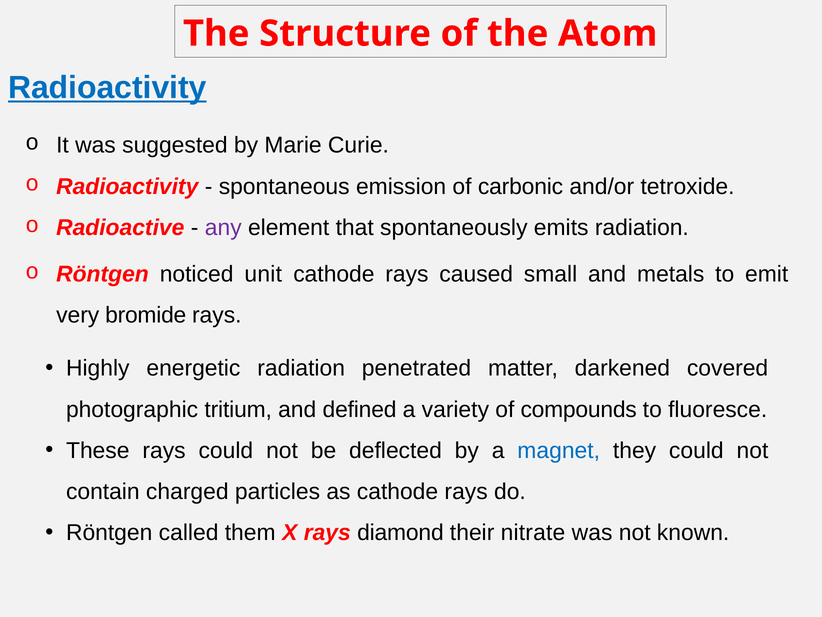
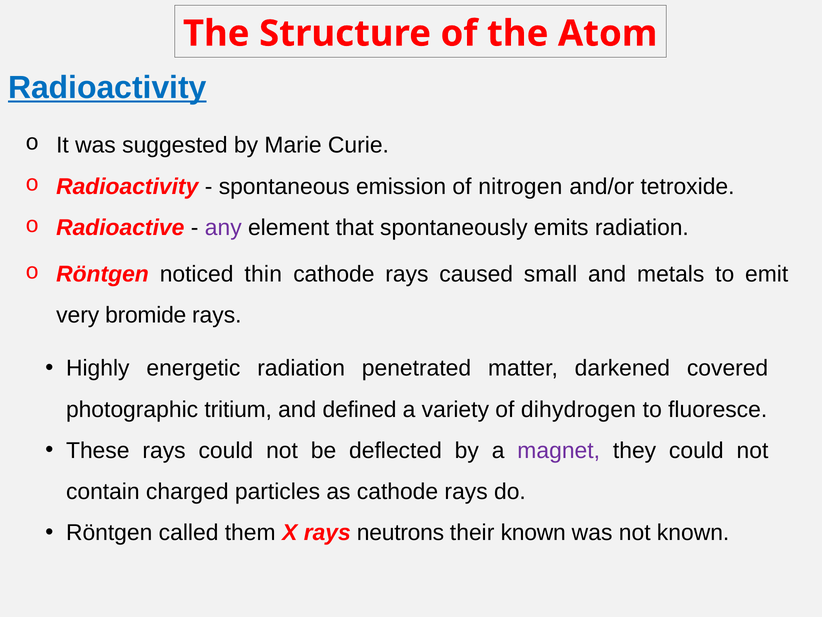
carbonic: carbonic -> nitrogen
unit: unit -> thin
compounds: compounds -> dihydrogen
magnet colour: blue -> purple
diamond: diamond -> neutrons
their nitrate: nitrate -> known
